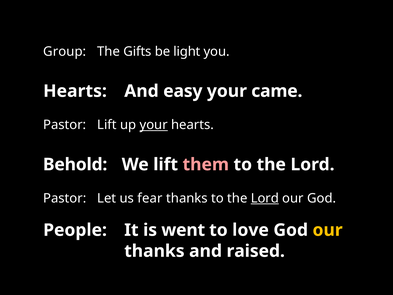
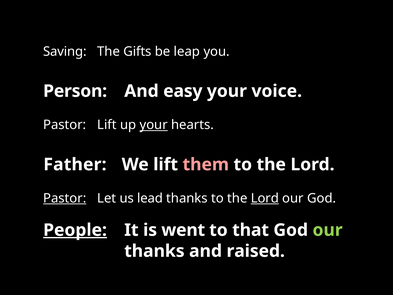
Group: Group -> Saving
light: light -> leap
Hearts at (75, 91): Hearts -> Person
came: came -> voice
Behold: Behold -> Father
Pastor at (65, 198) underline: none -> present
fear: fear -> lead
People underline: none -> present
love: love -> that
our at (328, 230) colour: yellow -> light green
